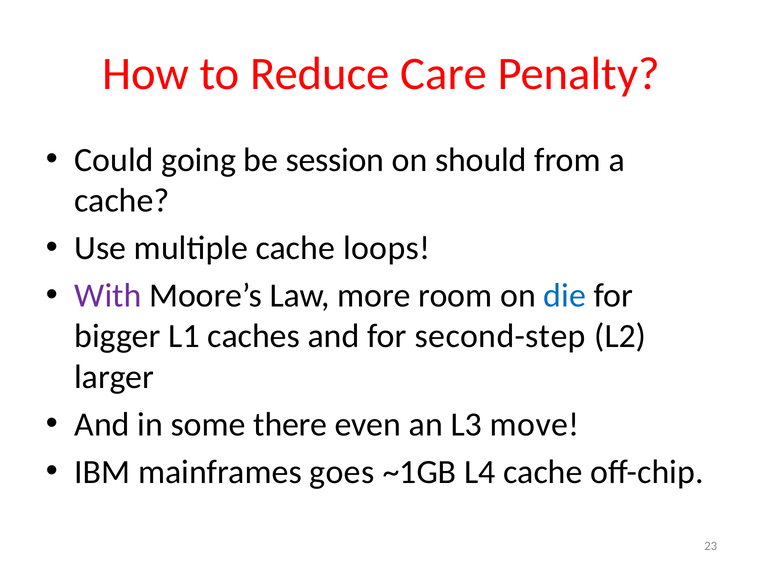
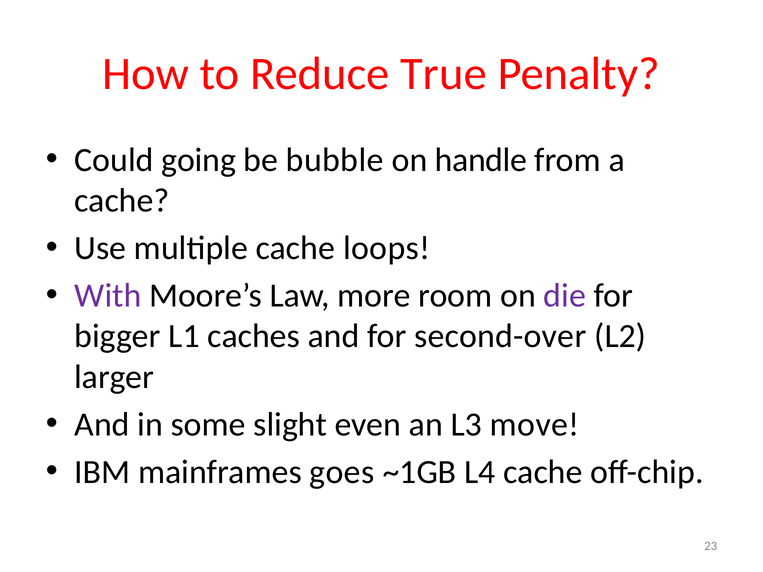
Care: Care -> True
session: session -> bubble
should: should -> handle
die colour: blue -> purple
second-step: second-step -> second-over
there: there -> slight
